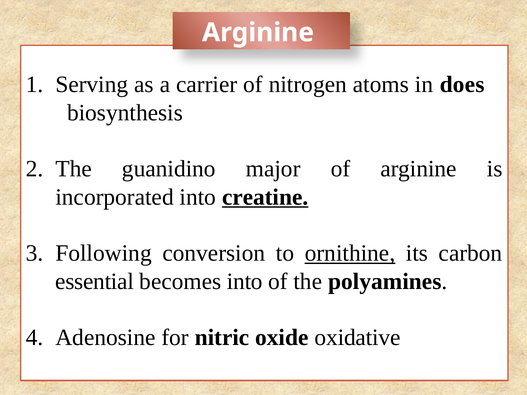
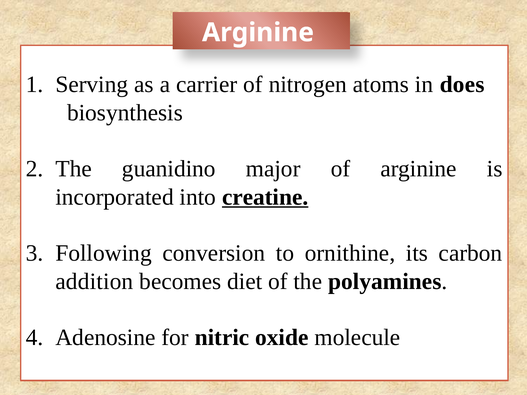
ornithine underline: present -> none
essential: essential -> addition
becomes into: into -> diet
oxidative: oxidative -> molecule
